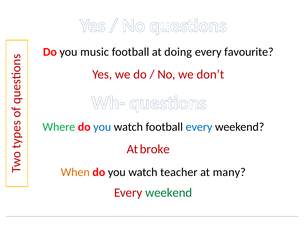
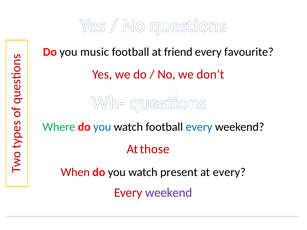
doing: doing -> friend
broke: broke -> those
When colour: orange -> red
teacher: teacher -> present
at many: many -> every
weekend at (169, 193) colour: green -> purple
